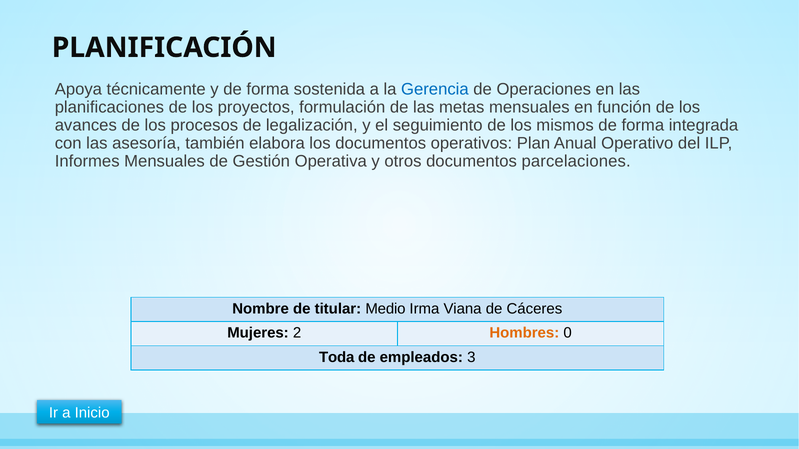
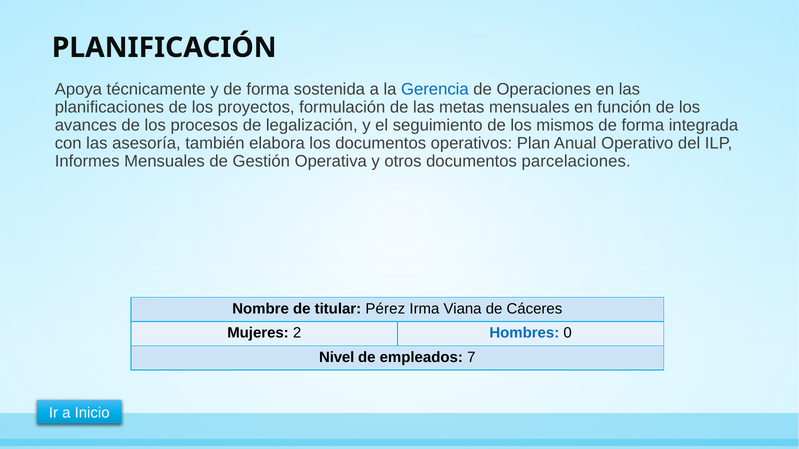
Medio: Medio -> Pérez
Hombres colour: orange -> blue
Toda: Toda -> Nivel
3: 3 -> 7
